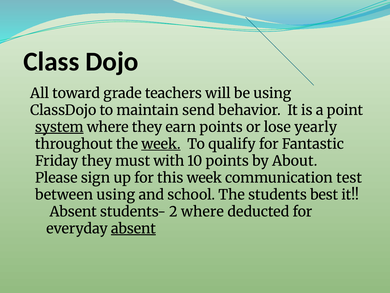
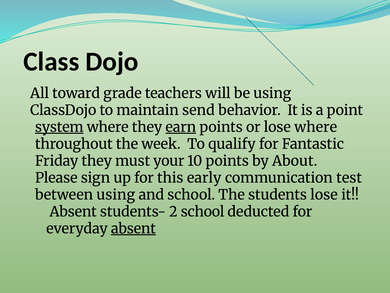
earn underline: none -> present
lose yearly: yearly -> where
week at (161, 144) underline: present -> none
with: with -> your
this week: week -> early
students best: best -> lose
2 where: where -> school
